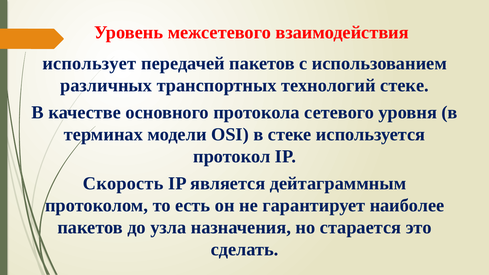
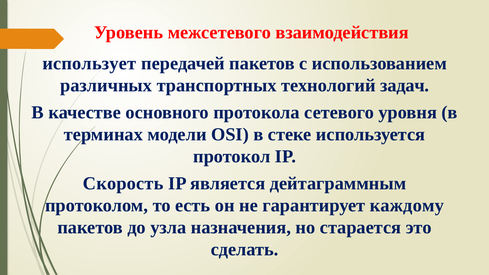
технологий стеке: стеке -> задач
наиболее: наиболее -> каждому
